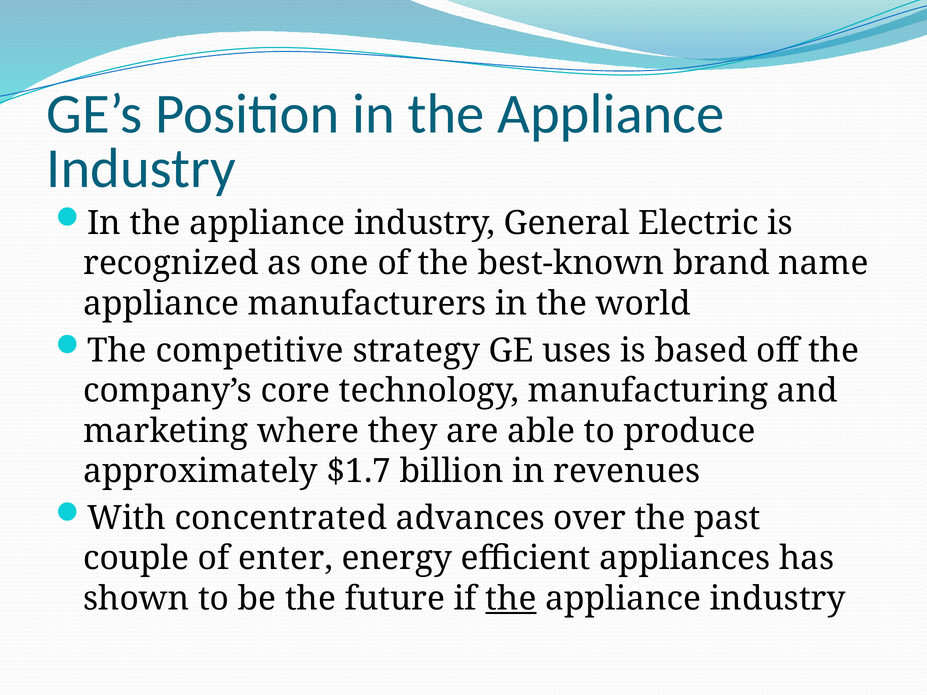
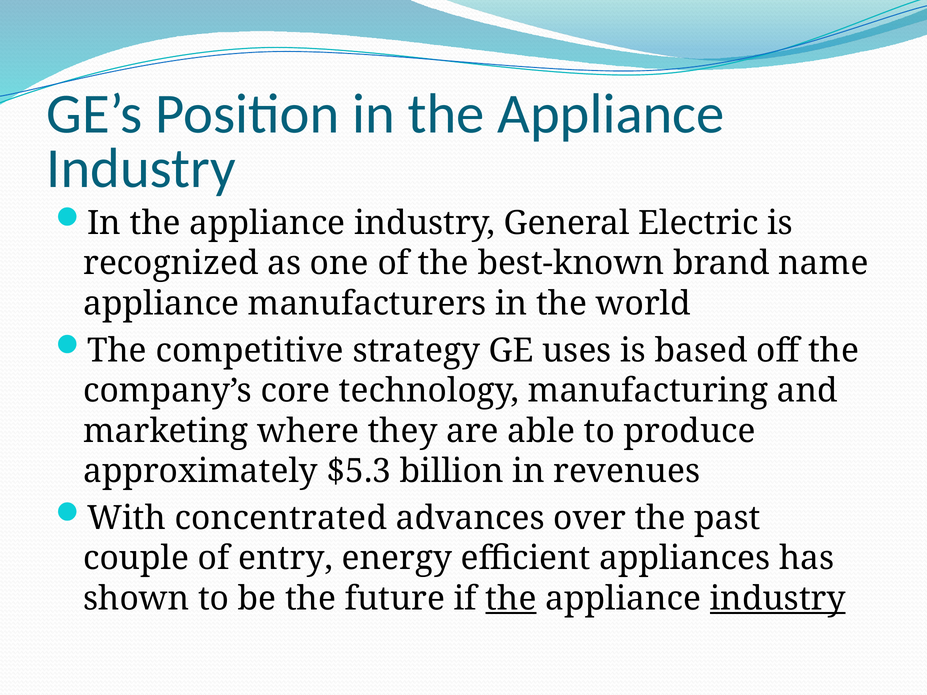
$1.7: $1.7 -> $5.3
enter: enter -> entry
industry at (778, 599) underline: none -> present
